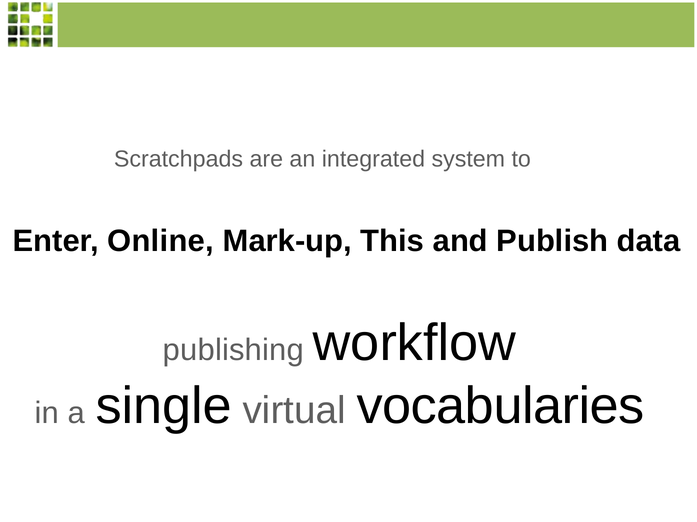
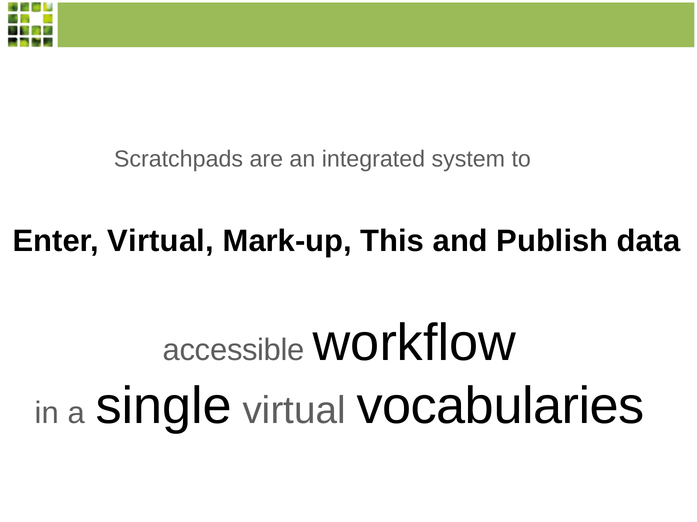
Enter Online: Online -> Virtual
publishing: publishing -> accessible
